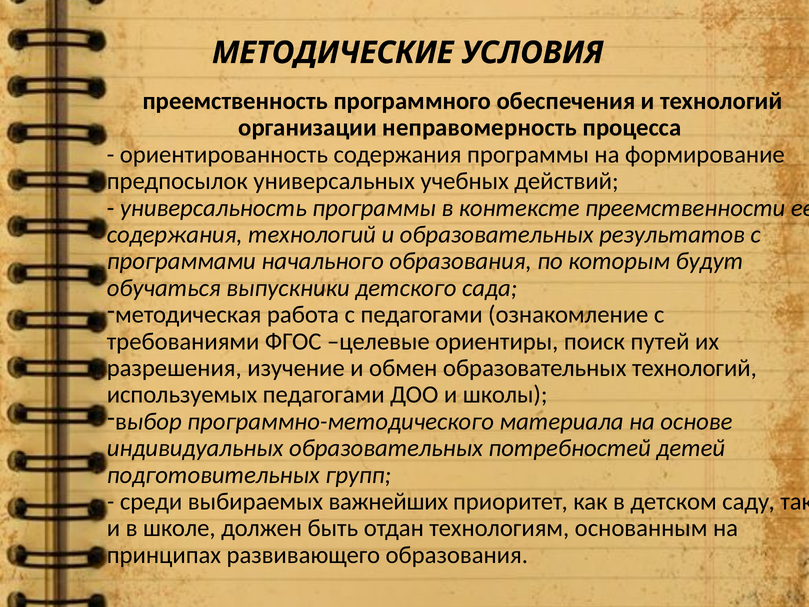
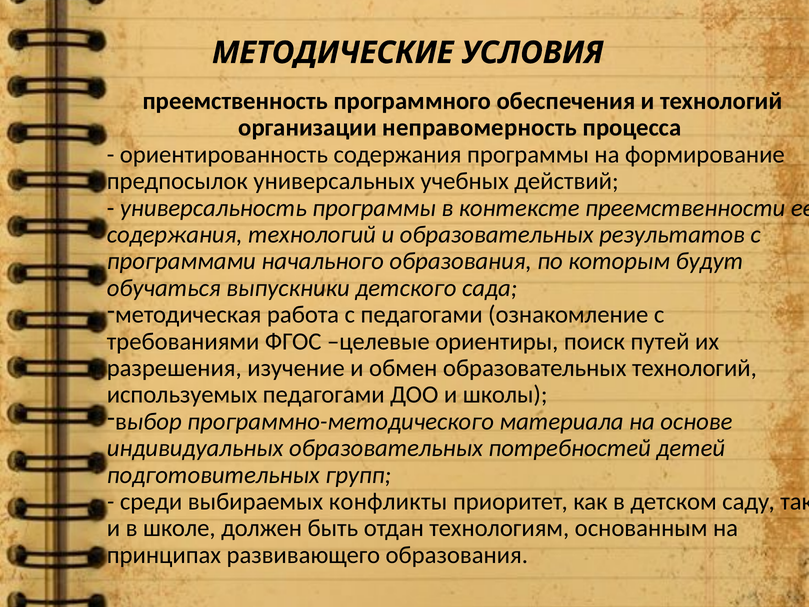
важнейших: важнейших -> конфликты
